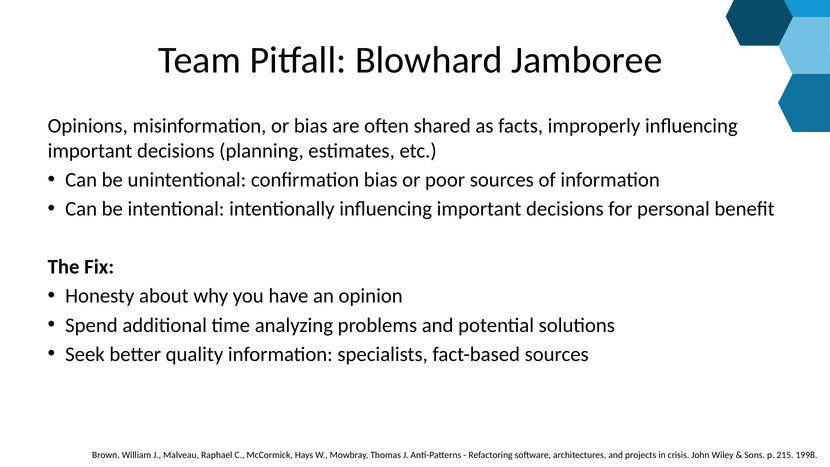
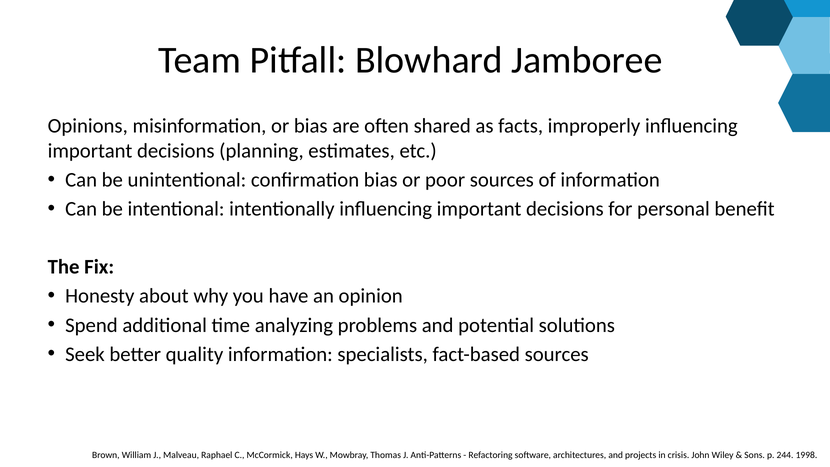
215: 215 -> 244
